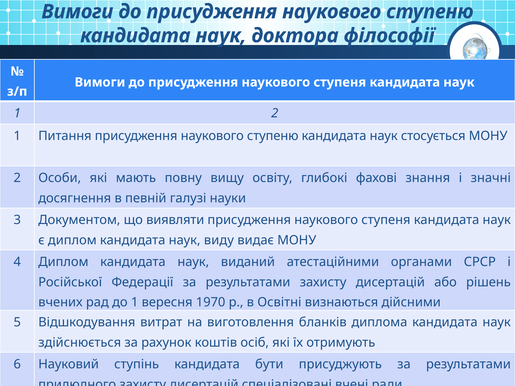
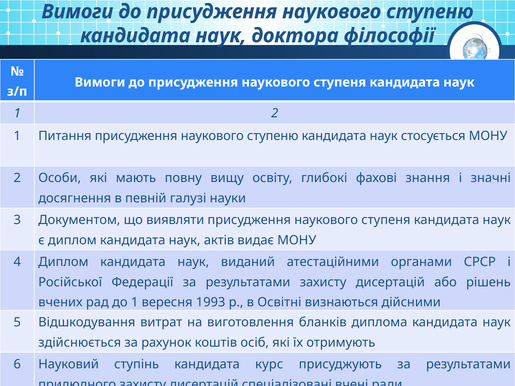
виду: виду -> актів
1970: 1970 -> 1993
бути: бути -> курс
